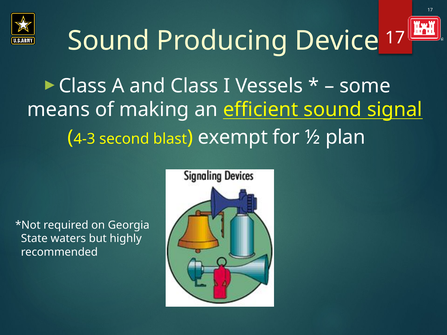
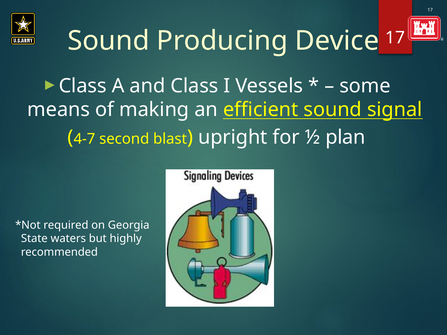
4-3: 4-3 -> 4-7
exempt: exempt -> upright
